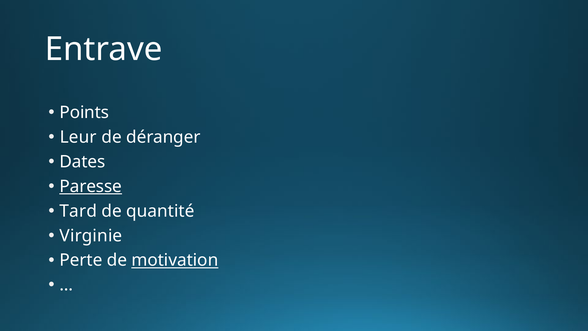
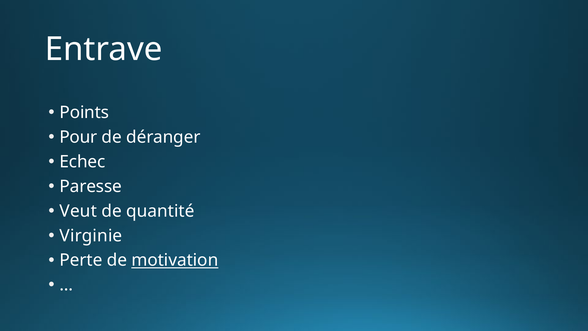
Leur: Leur -> Pour
Dates: Dates -> Echec
Paresse underline: present -> none
Tard: Tard -> Veut
